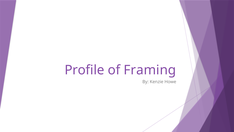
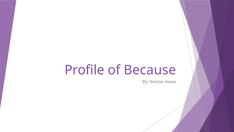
Framing: Framing -> Because
